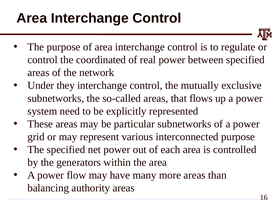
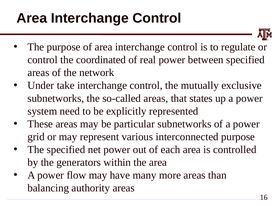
they: they -> take
flows: flows -> states
